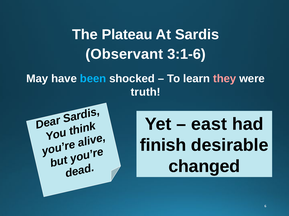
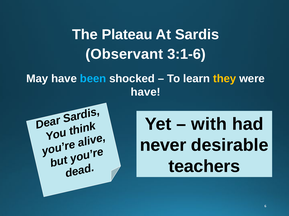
they colour: pink -> yellow
truth at (146, 92): truth -> have
east: east -> with
finish: finish -> never
changed: changed -> teachers
